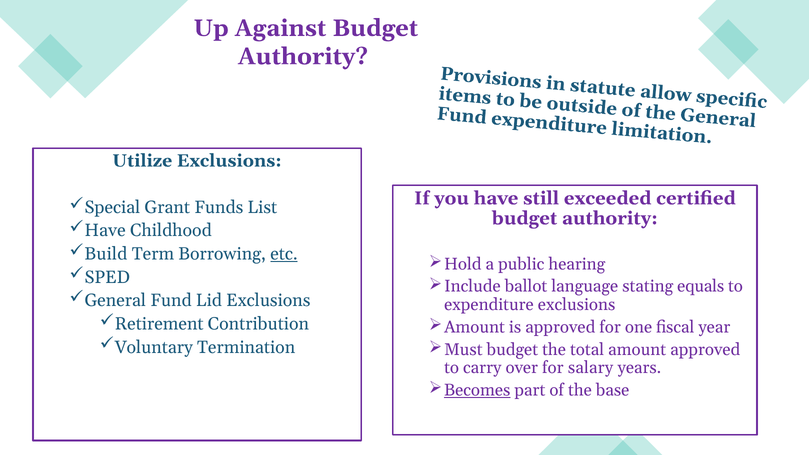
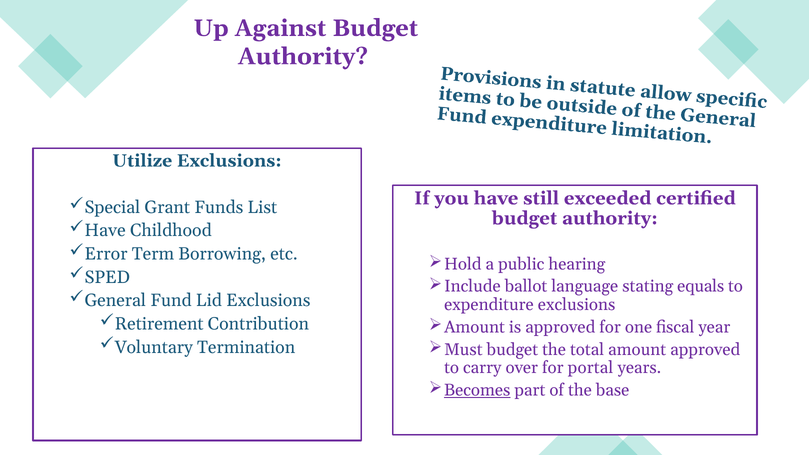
Build: Build -> Error
etc underline: present -> none
salary: salary -> portal
